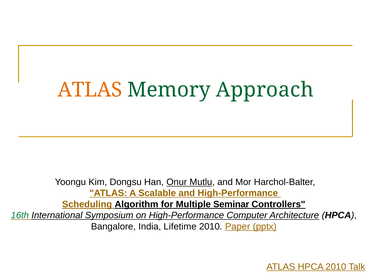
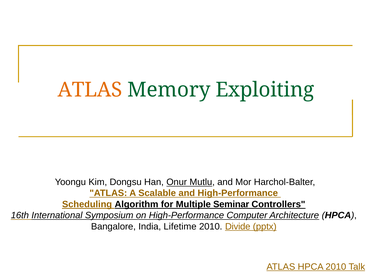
Approach: Approach -> Exploiting
16th colour: green -> black
Paper: Paper -> Divide
